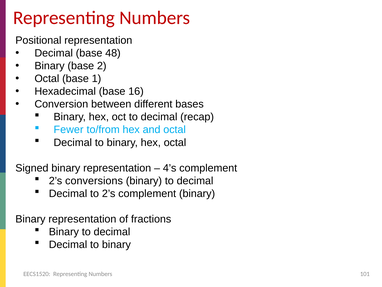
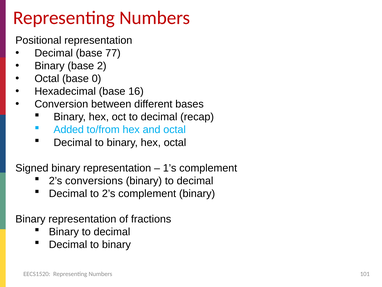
48: 48 -> 77
1: 1 -> 0
Fewer: Fewer -> Added
4’s: 4’s -> 1’s
